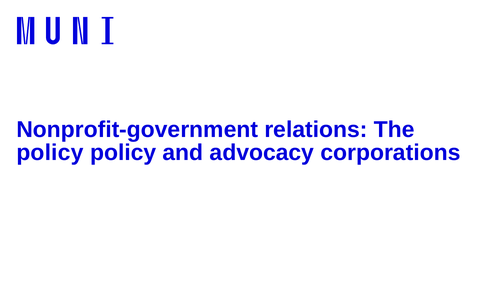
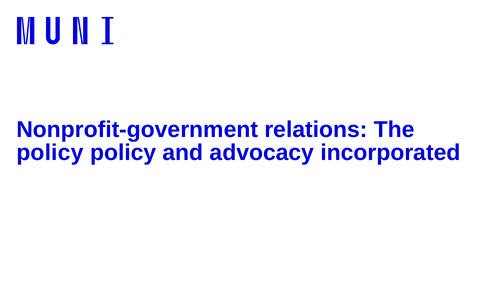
corporations: corporations -> incorporated
